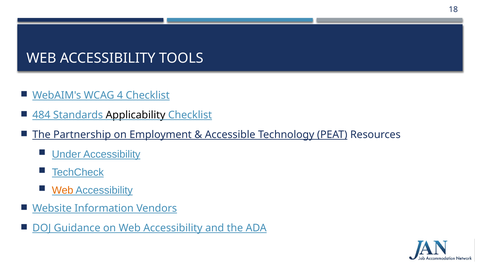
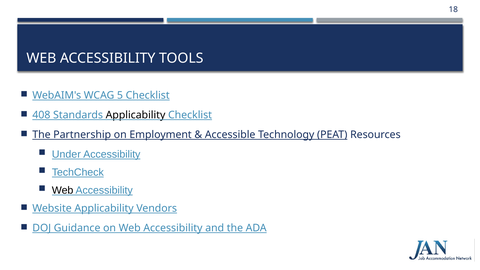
4: 4 -> 5
484: 484 -> 408
Web at (63, 190) colour: orange -> black
Website Information: Information -> Applicability
